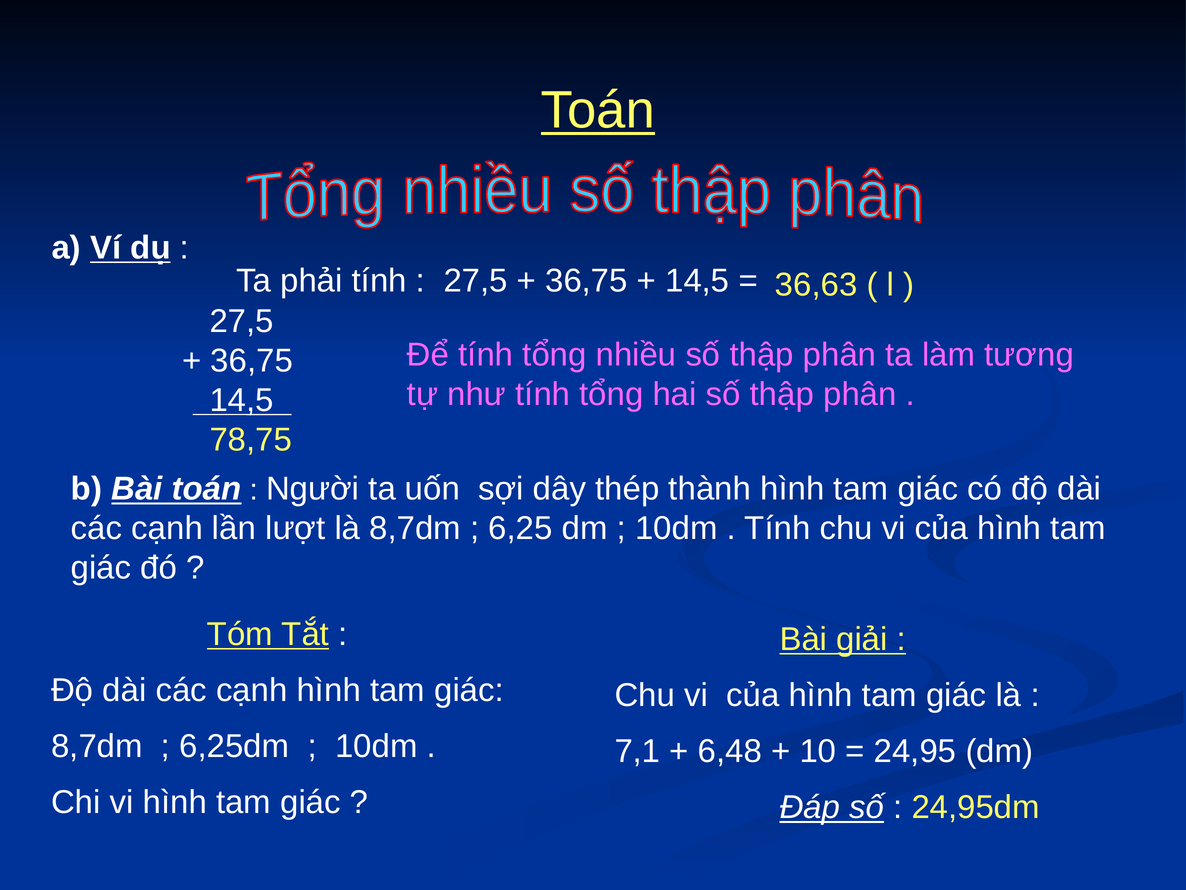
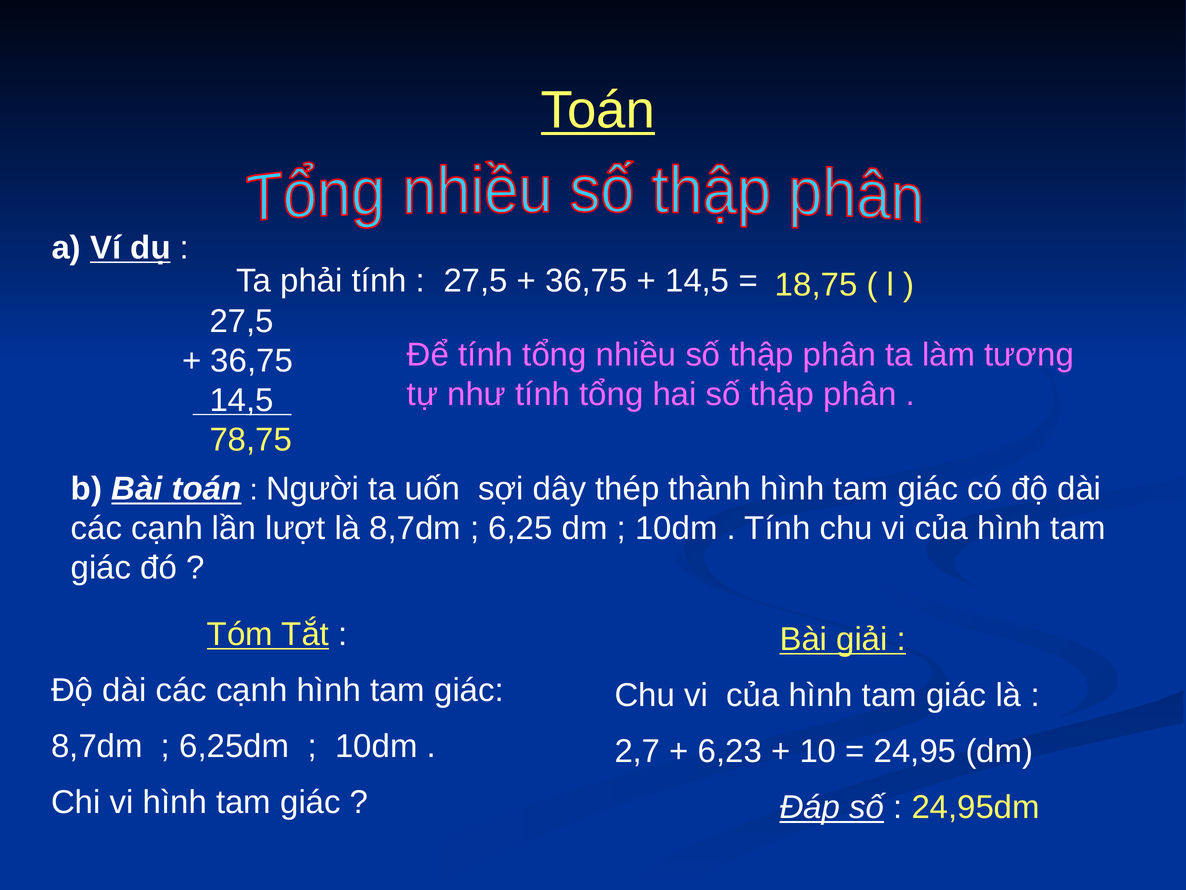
36,63: 36,63 -> 18,75
7,1: 7,1 -> 2,7
6,48: 6,48 -> 6,23
